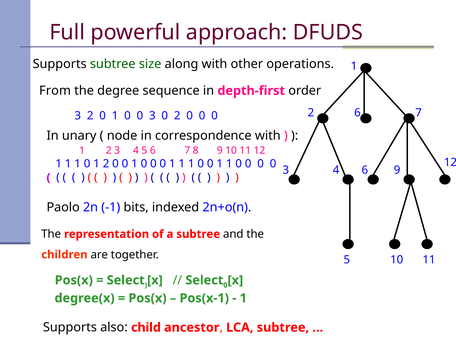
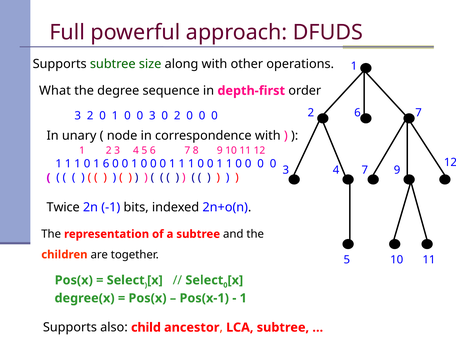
From: From -> What
0 1 2: 2 -> 6
3 6: 6 -> 7
Paolo: Paolo -> Twice
